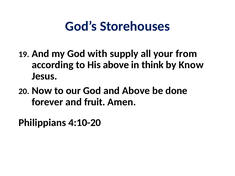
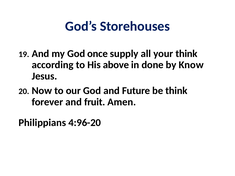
with: with -> once
your from: from -> think
think: think -> done
and Above: Above -> Future
be done: done -> think
4:10-20: 4:10-20 -> 4:96-20
